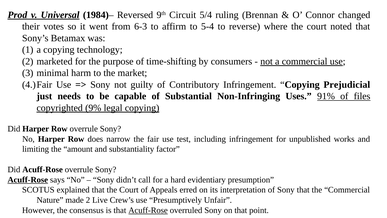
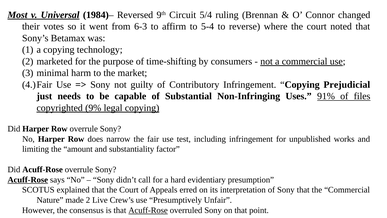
Prod: Prod -> Most
